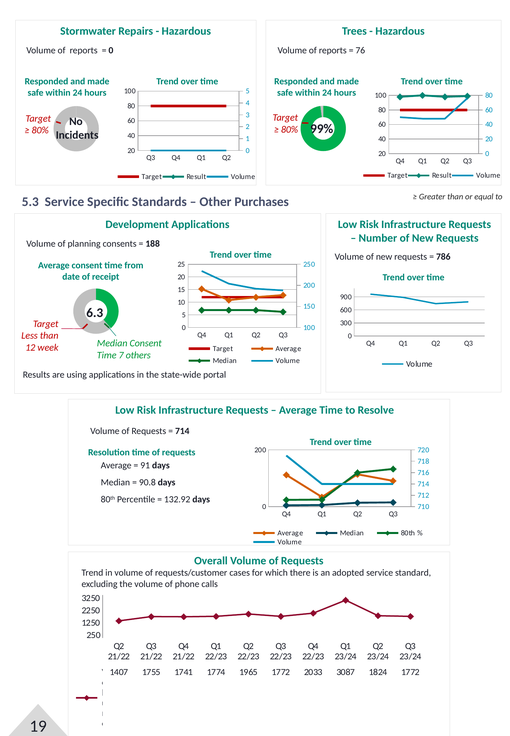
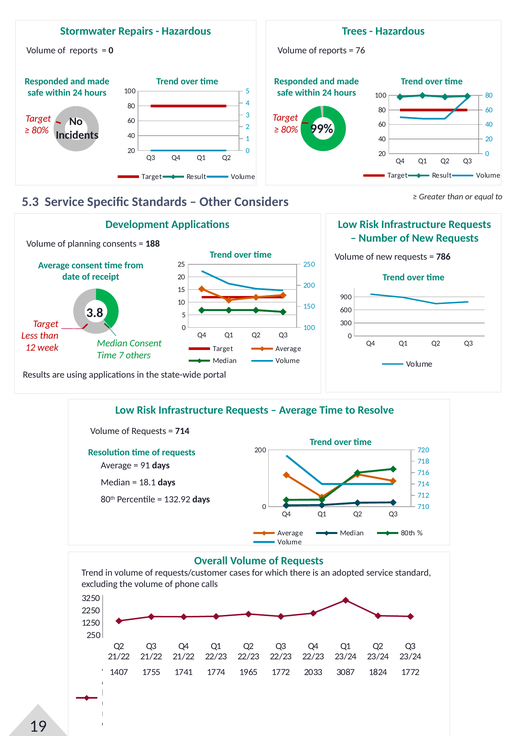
Purchases: Purchases -> Considers
6.3: 6.3 -> 3.8
90.8: 90.8 -> 18.1
